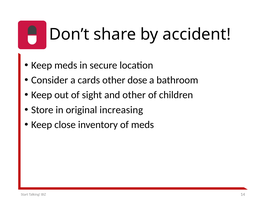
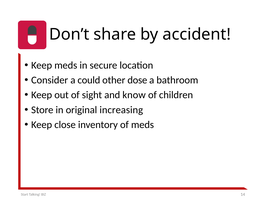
cards: cards -> could
and other: other -> know
